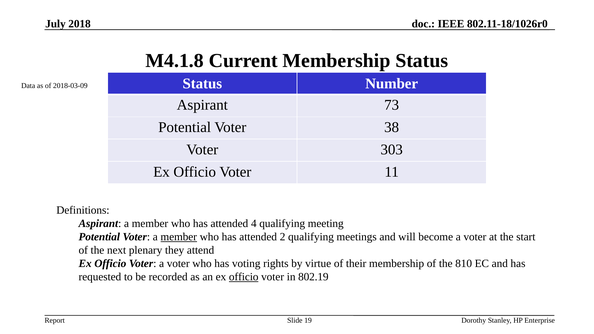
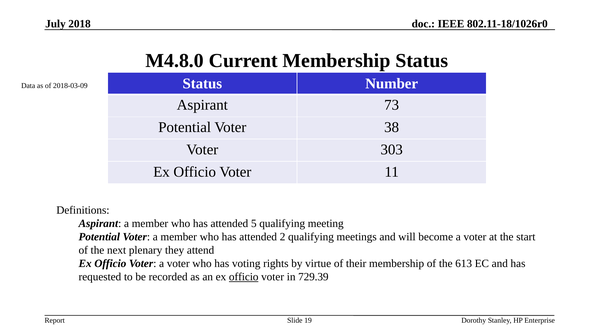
M4.1.8: M4.1.8 -> M4.8.0
4: 4 -> 5
member at (179, 237) underline: present -> none
810: 810 -> 613
802.19: 802.19 -> 729.39
